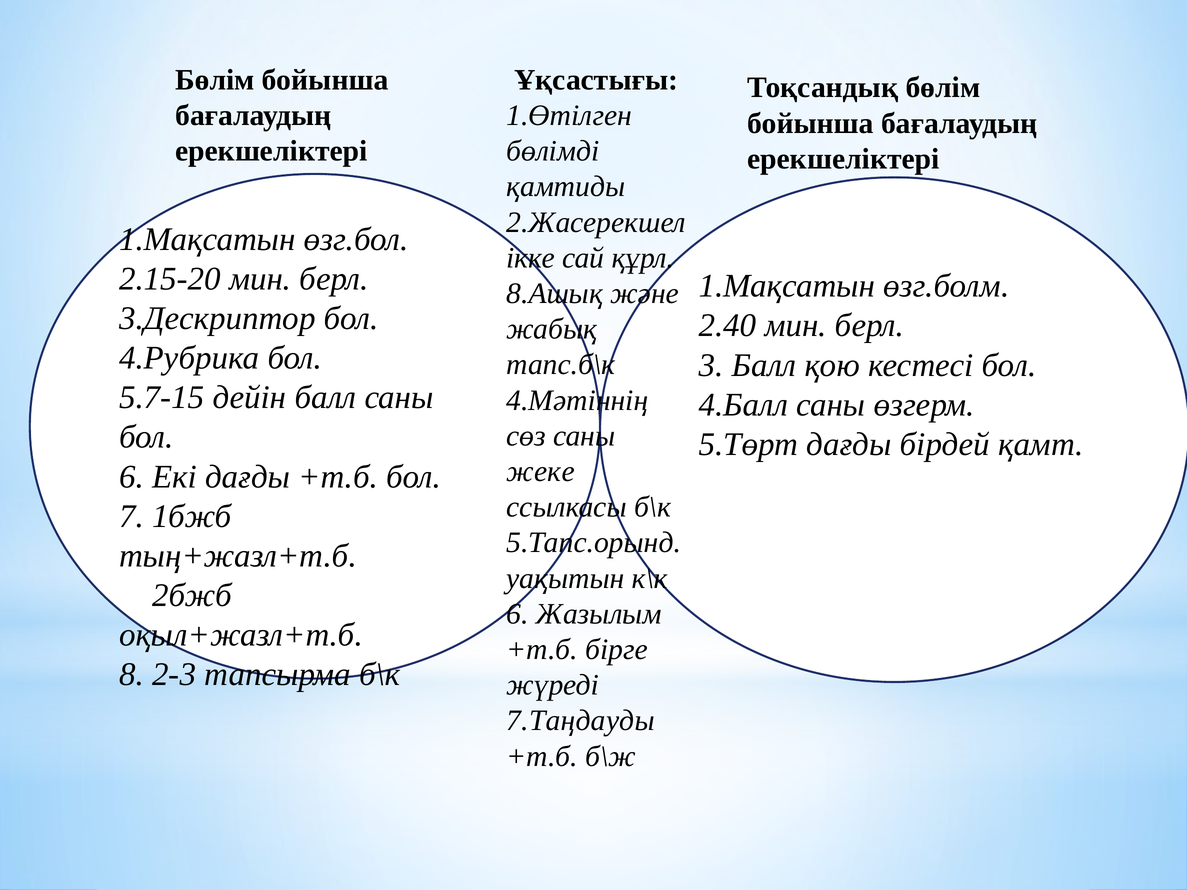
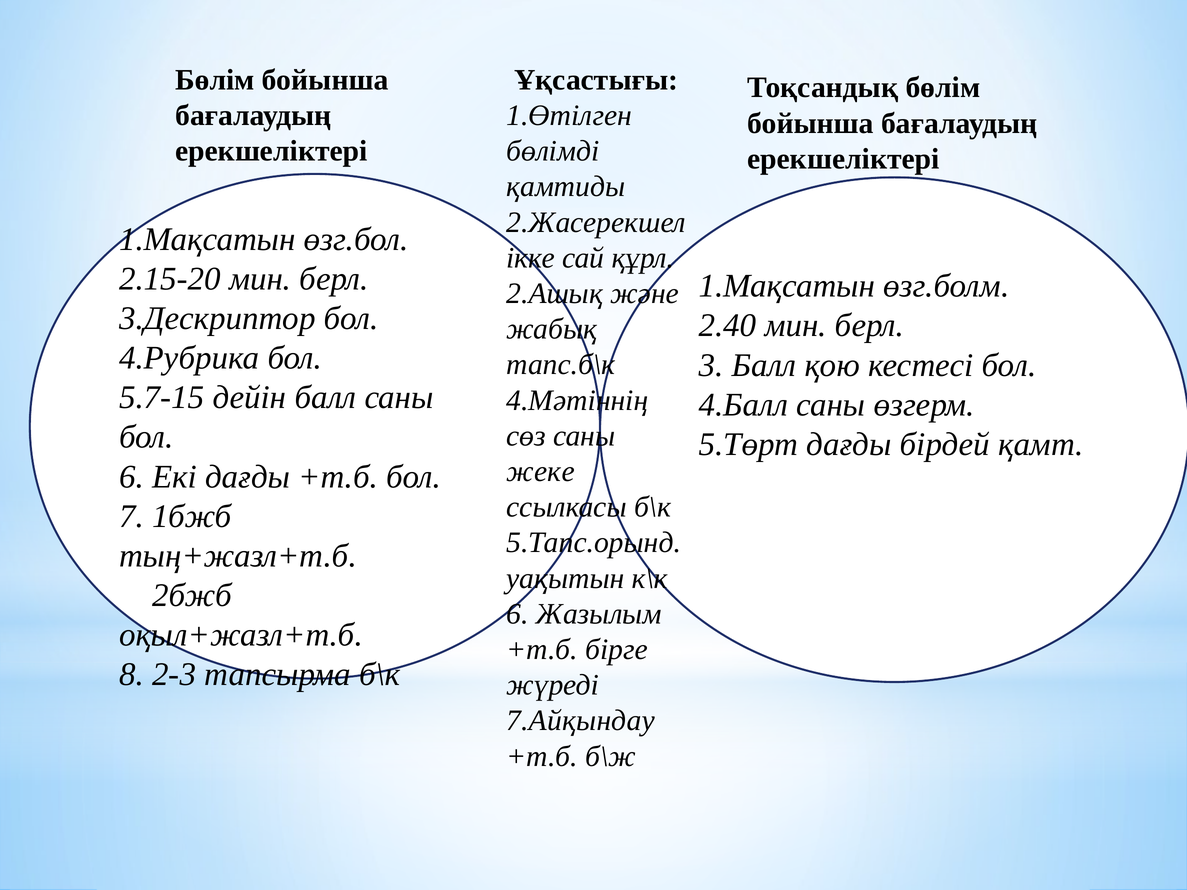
8.Ашық: 8.Ашық -> 2.Ашық
7.Таңдауды: 7.Таңдауды -> 7.Айқындау
